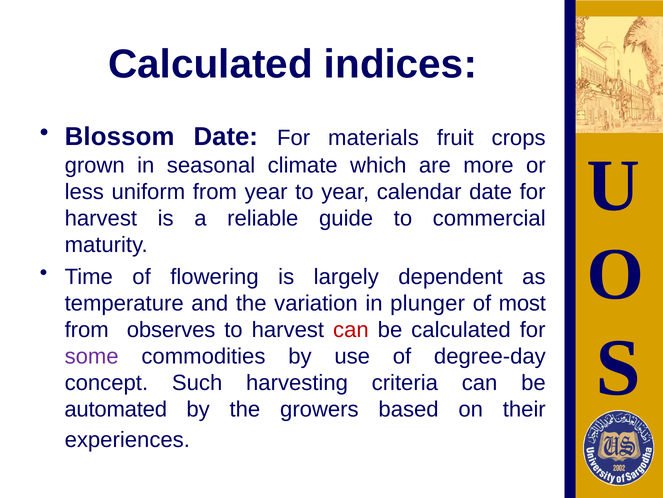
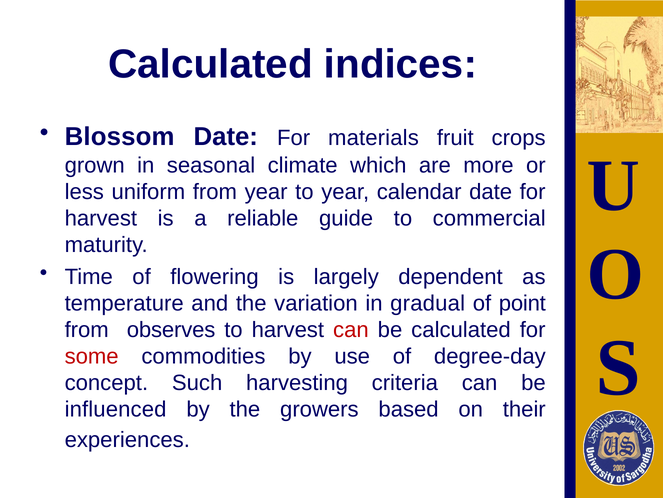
plunger: plunger -> gradual
most: most -> point
some colour: purple -> red
automated: automated -> influenced
